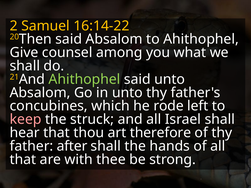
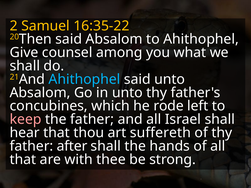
16:14-22: 16:14-22 -> 16:35-22
Ahithophel at (84, 79) colour: light green -> light blue
the struck: struck -> father
therefore: therefore -> suffereth
